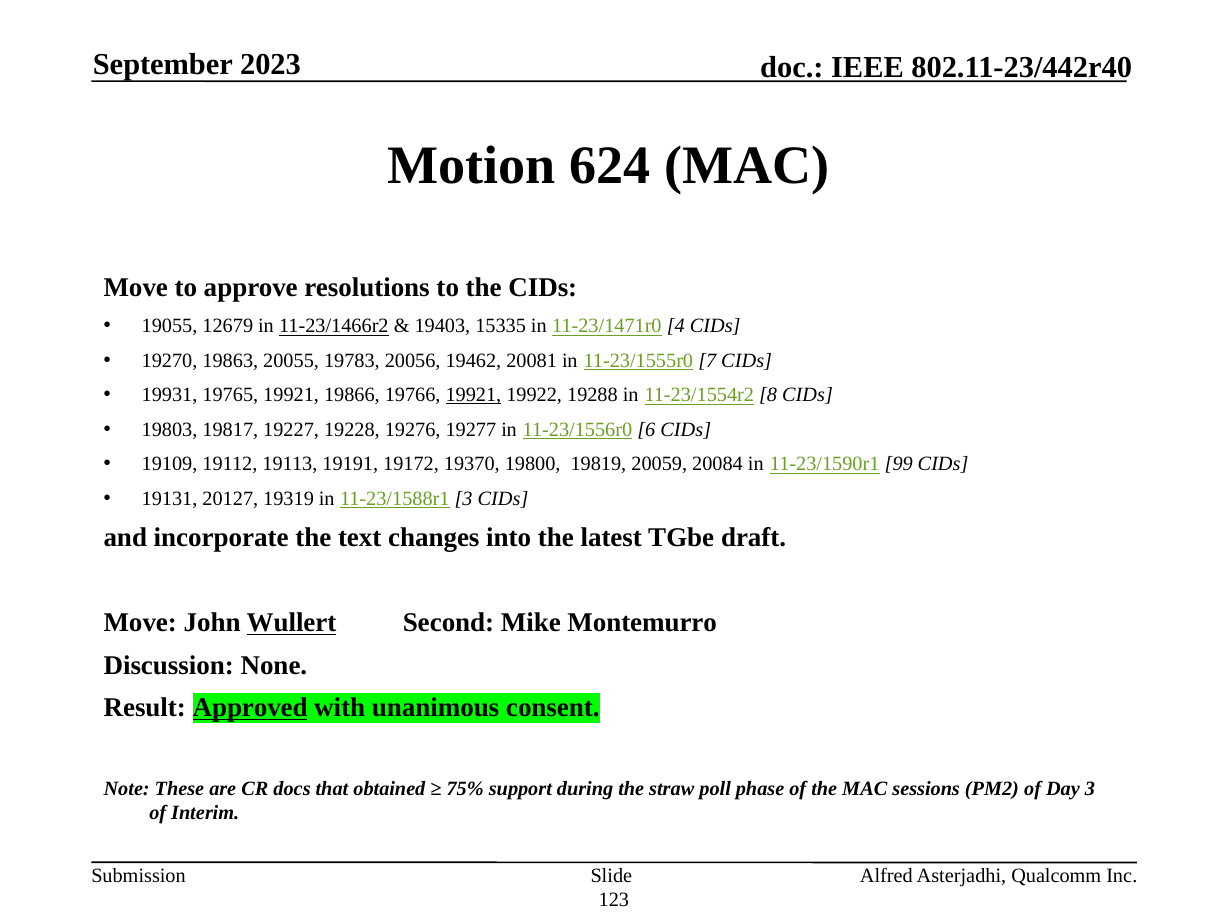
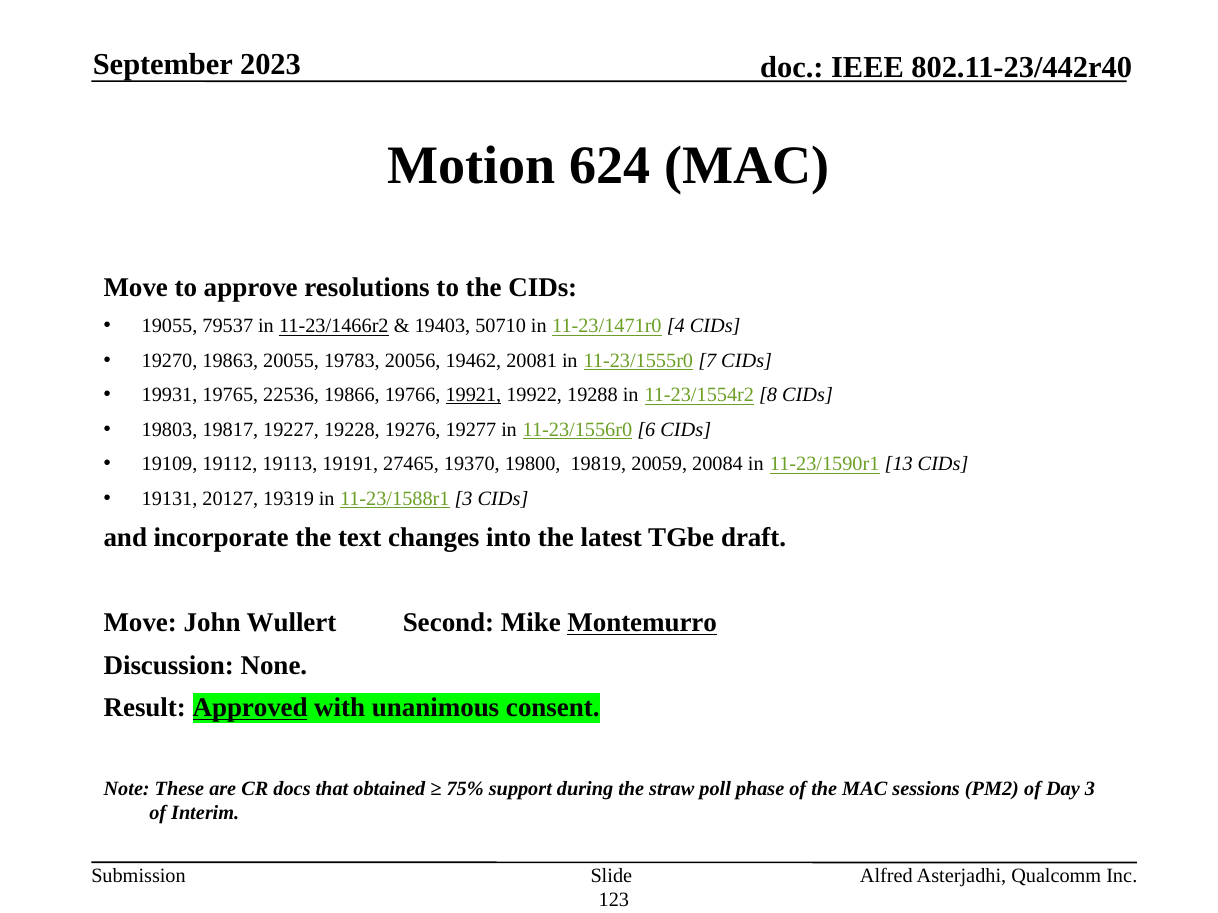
12679: 12679 -> 79537
15335: 15335 -> 50710
19765 19921: 19921 -> 22536
19172: 19172 -> 27465
99: 99 -> 13
Wullert underline: present -> none
Montemurro underline: none -> present
